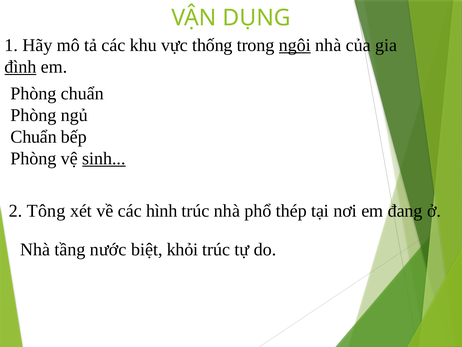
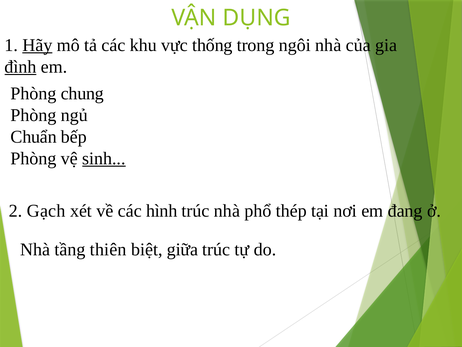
Hãy underline: none -> present
ngôi underline: present -> none
Phòng chuẩn: chuẩn -> chung
Tông: Tông -> Gạch
nước: nước -> thiên
khỏi: khỏi -> giữa
